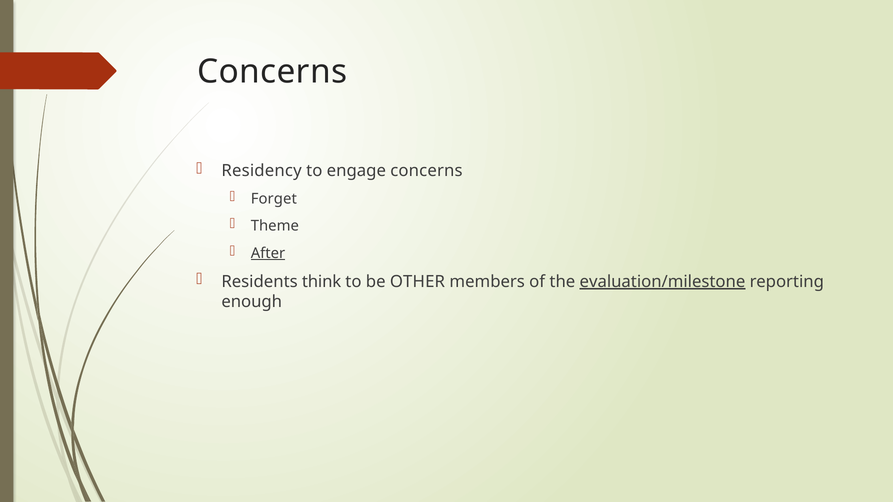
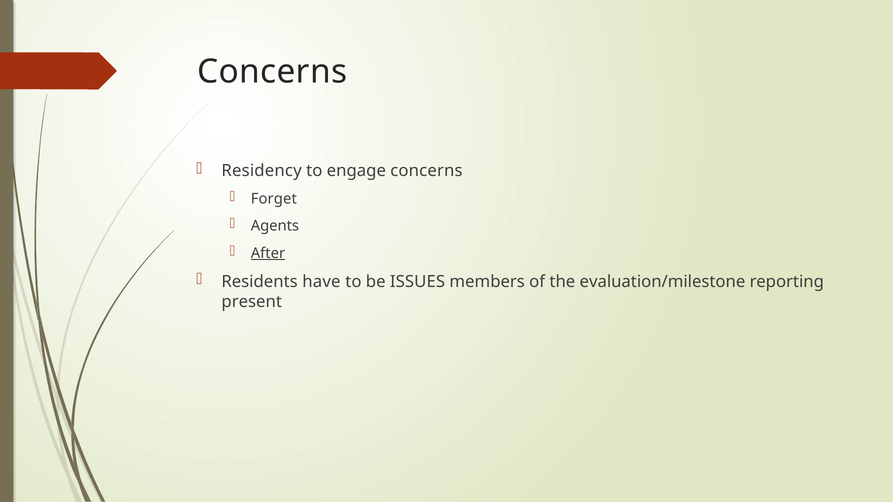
Theme: Theme -> Agents
think: think -> have
OTHER: OTHER -> ISSUES
evaluation/milestone underline: present -> none
enough: enough -> present
